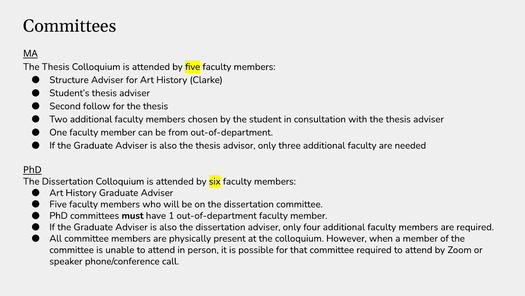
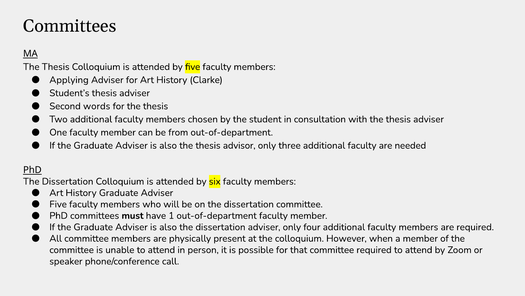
Structure: Structure -> Applying
follow: follow -> words
